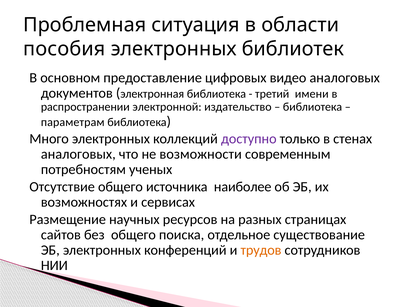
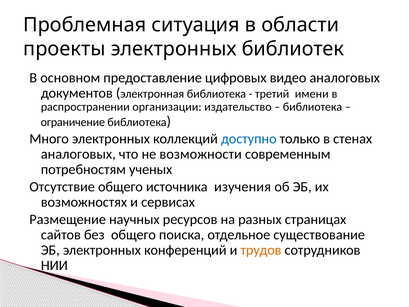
пособия: пособия -> проекты
электронной: электронной -> организации
параметрам: параметрам -> ограничение
доступно colour: purple -> blue
наиболее: наиболее -> изучения
